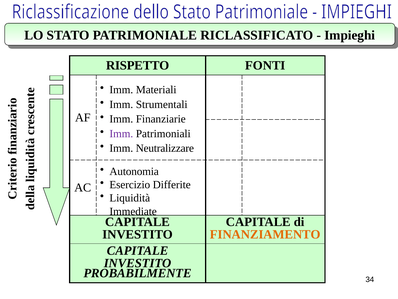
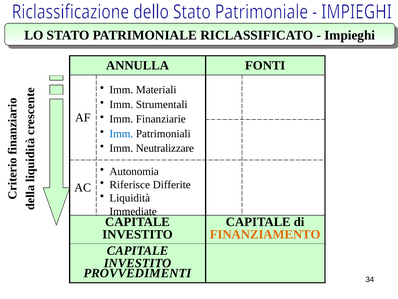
RISPETTO: RISPETTO -> ANNULLA
Imm at (121, 133) colour: purple -> blue
Esercizio: Esercizio -> Riferisce
PROBABILMENTE: PROBABILMENTE -> PROVVEDIMENTI
